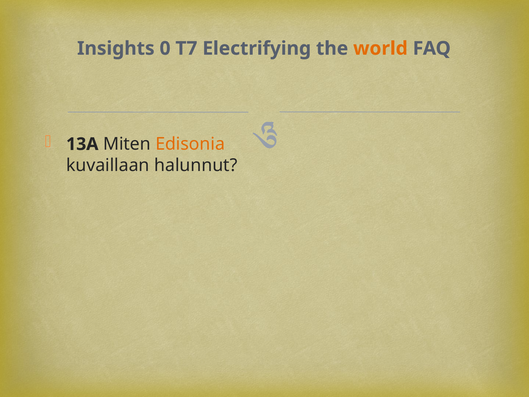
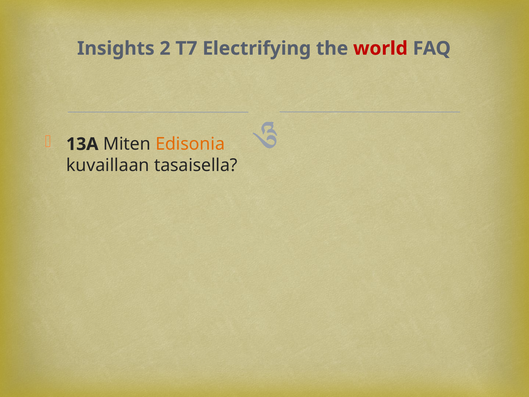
0: 0 -> 2
world colour: orange -> red
halunnut: halunnut -> tasaisella
